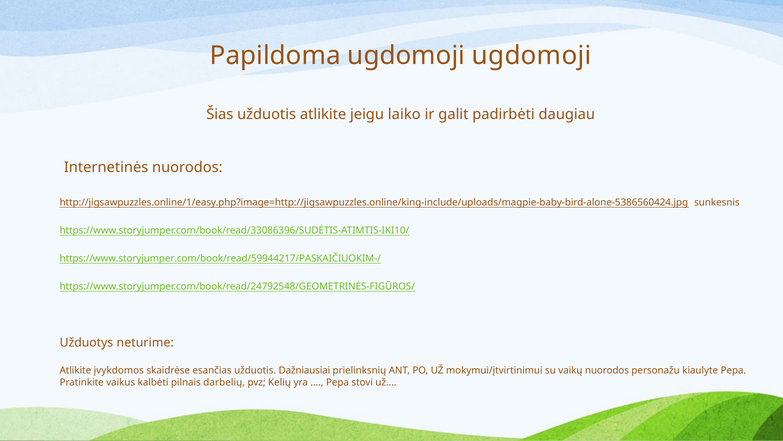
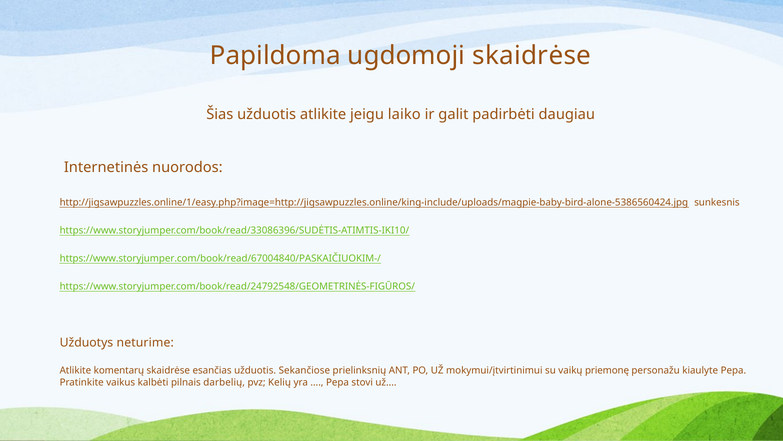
ugdomoji ugdomoji: ugdomoji -> skaidrėse
https://www.storyjumper.com/book/read/59944217/PASKAIČIUOKIM-/: https://www.storyjumper.com/book/read/59944217/PASKAIČIUOKIM-/ -> https://www.storyjumper.com/book/read/67004840/PASKAIČIUOKIM-/
įvykdomos: įvykdomos -> komentarų
Dažniausiai: Dažniausiai -> Sekančiose
vaikų nuorodos: nuorodos -> priemonę
